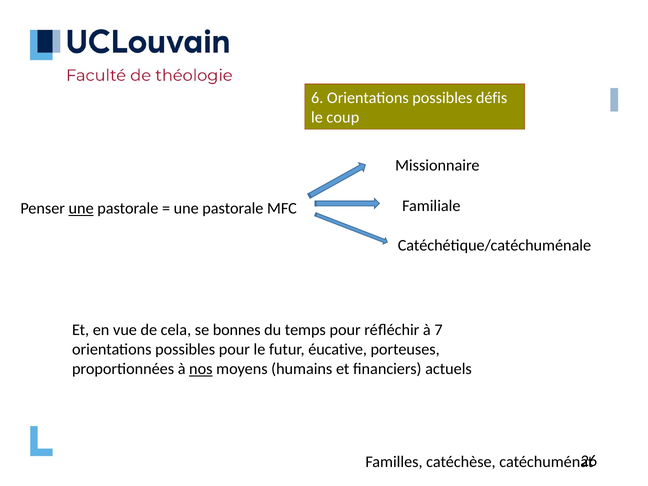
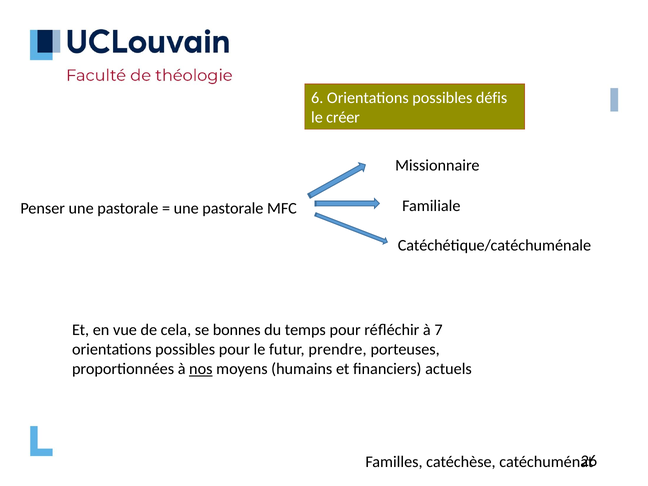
coup: coup -> créer
une at (81, 208) underline: present -> none
éucative: éucative -> prendre
